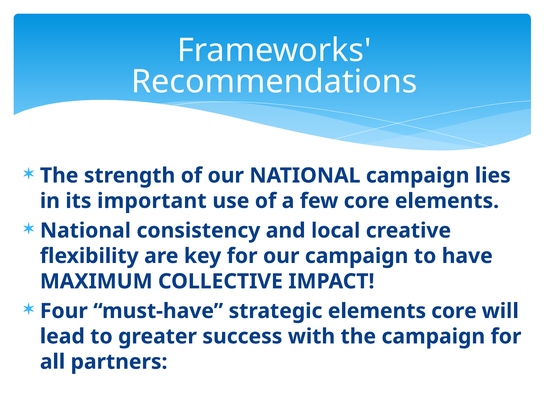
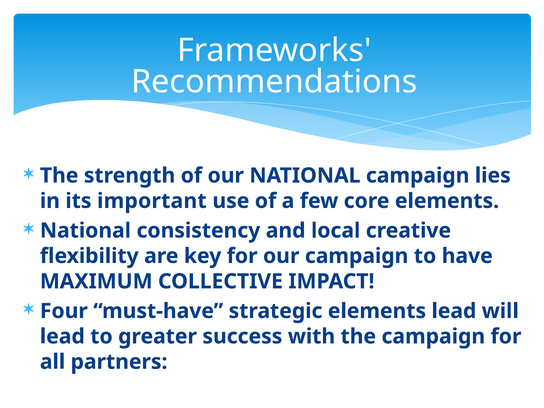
elements core: core -> lead
